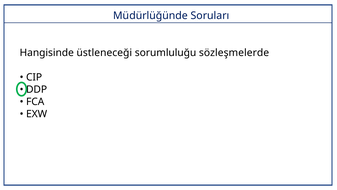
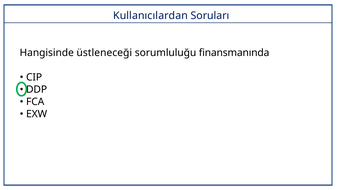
Müdürlüğünde: Müdürlüğünde -> Kullanıcılardan
sözleşmelerde: sözleşmelerde -> finansmanında
